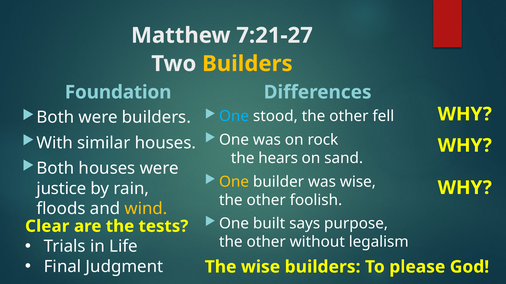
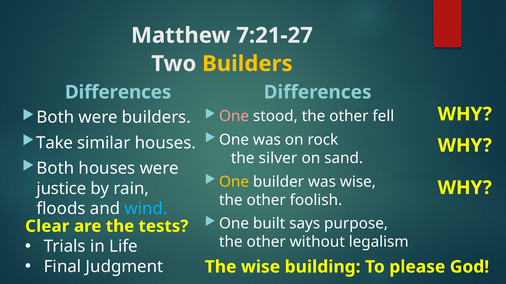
Foundation at (118, 92): Foundation -> Differences
One at (234, 116) colour: light blue -> pink
With: With -> Take
hears: hears -> silver
wind colour: yellow -> light blue
wise builders: builders -> building
